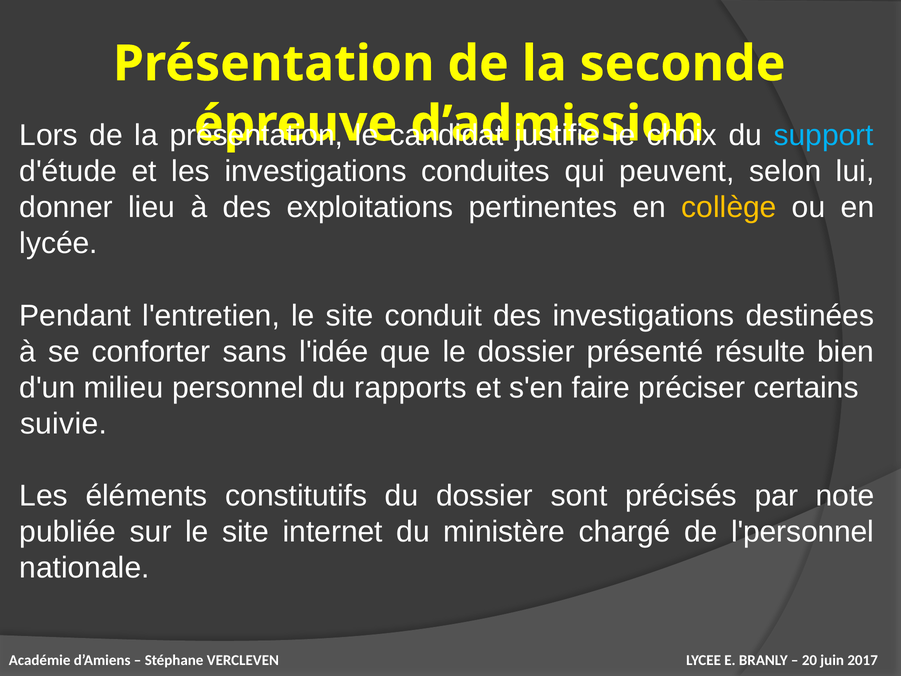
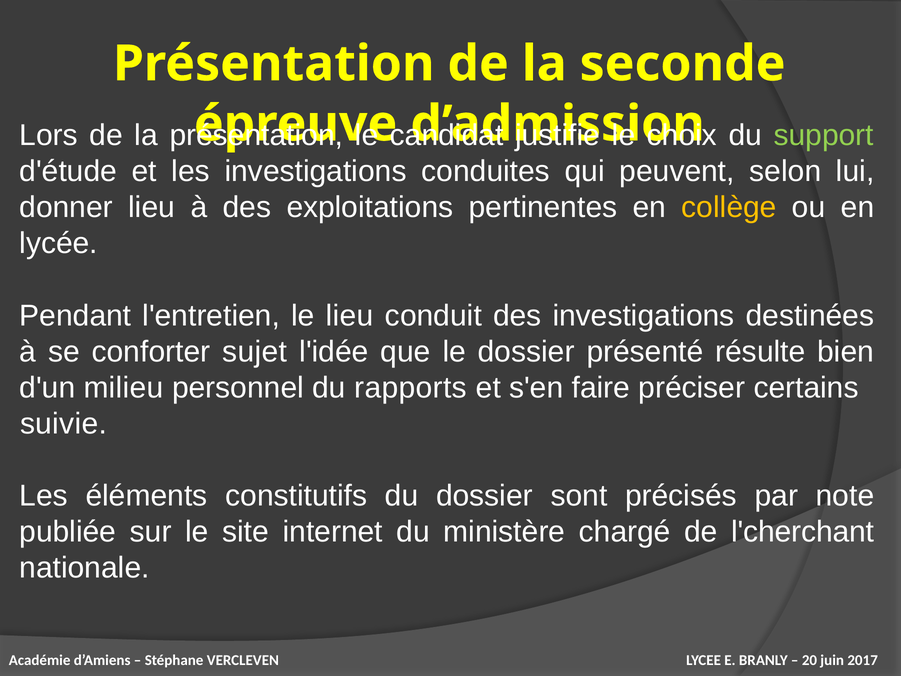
support colour: light blue -> light green
l'entretien le site: site -> lieu
sans: sans -> sujet
l'personnel: l'personnel -> l'cherchant
